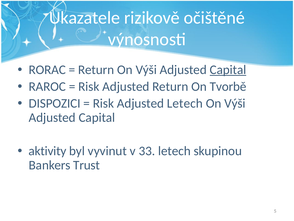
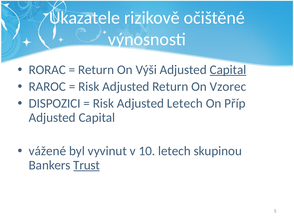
Tvorbě: Tvorbě -> Vzorec
Výši at (235, 103): Výši -> Příp
aktivity: aktivity -> vážené
33: 33 -> 10
Trust underline: none -> present
